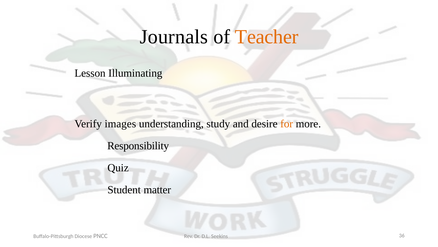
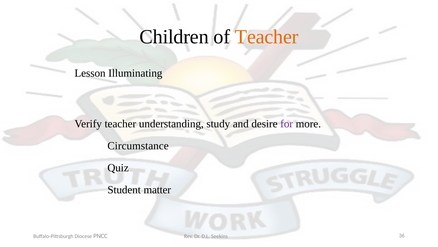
Journals: Journals -> Children
Verify images: images -> teacher
for colour: orange -> purple
Responsibility: Responsibility -> Circumstance
